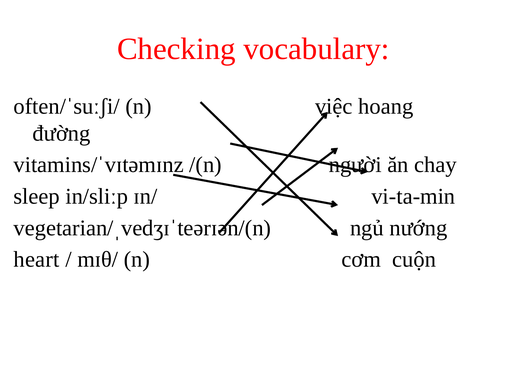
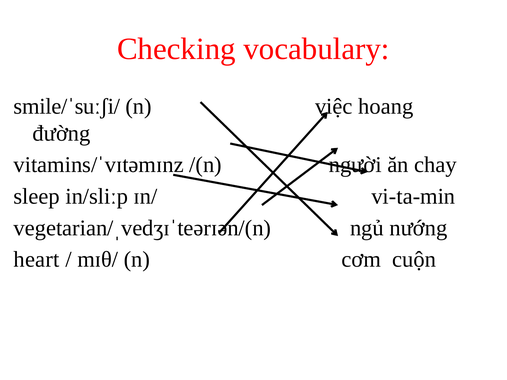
often/ˈsuːʃi/: often/ˈsuːʃi/ -> smile/ˈsuːʃi/
